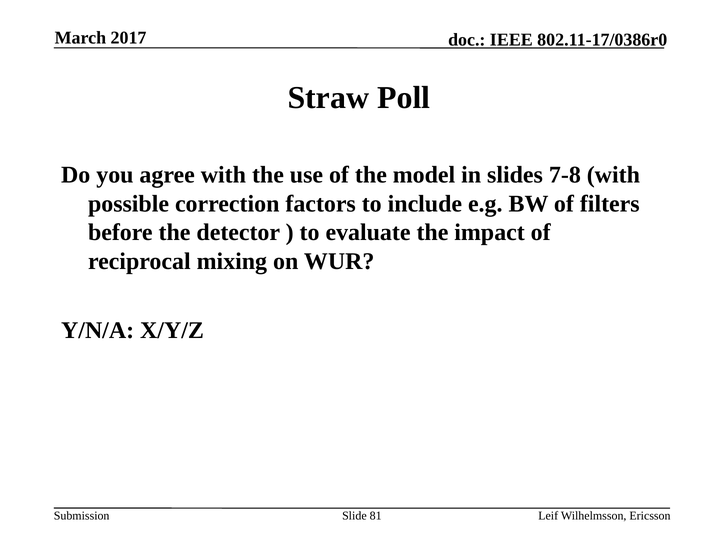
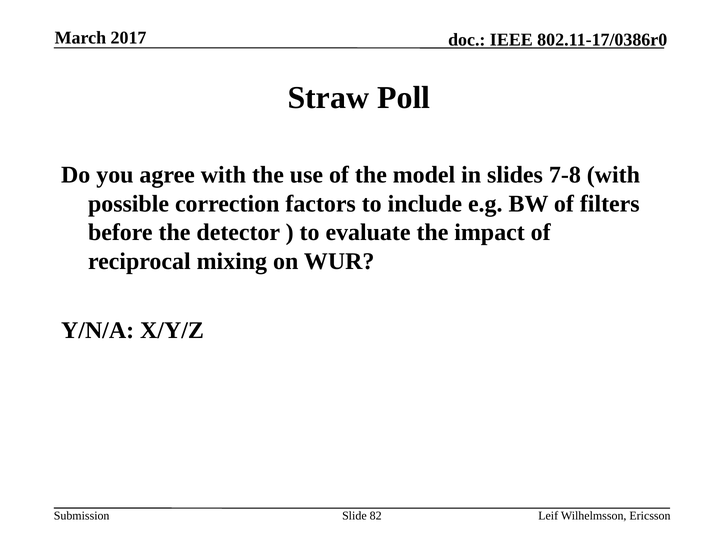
81: 81 -> 82
